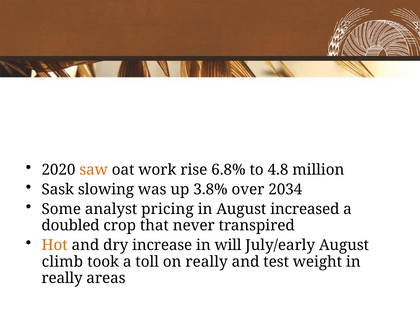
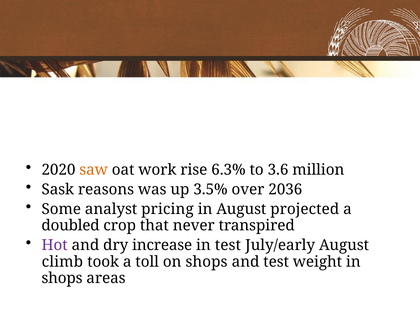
6.8%: 6.8% -> 6.3%
4.8: 4.8 -> 3.6
slowing: slowing -> reasons
3.8%: 3.8% -> 3.5%
2034: 2034 -> 2036
increased: increased -> projected
Hot colour: orange -> purple
in will: will -> test
on really: really -> shops
really at (62, 278): really -> shops
